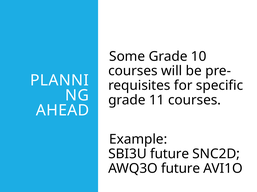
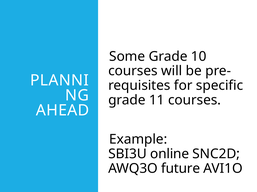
SBI3U future: future -> online
